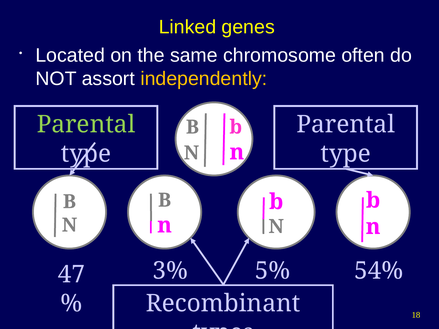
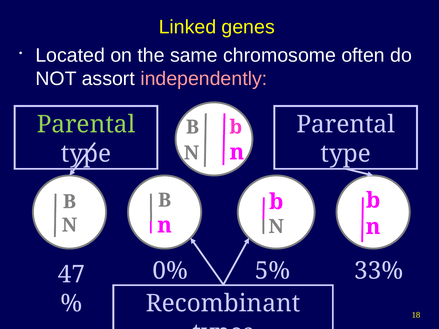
independently colour: yellow -> pink
3%: 3% -> 0%
54%: 54% -> 33%
